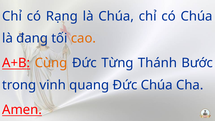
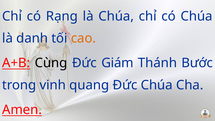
đang: đang -> danh
Cùng colour: orange -> black
Từng: Từng -> Giám
